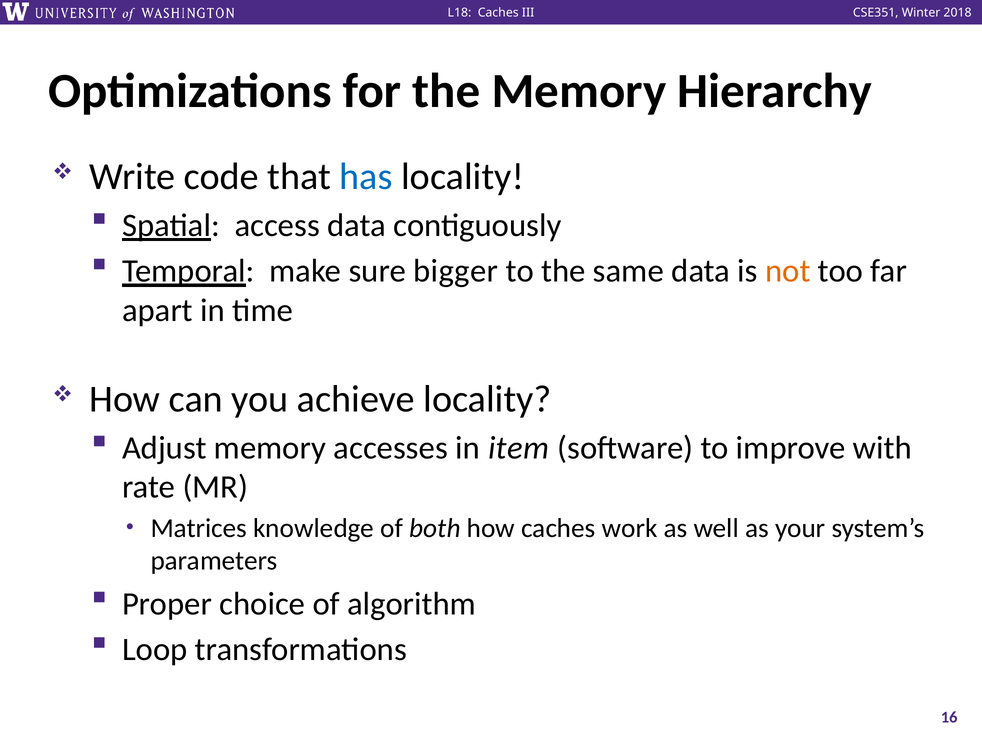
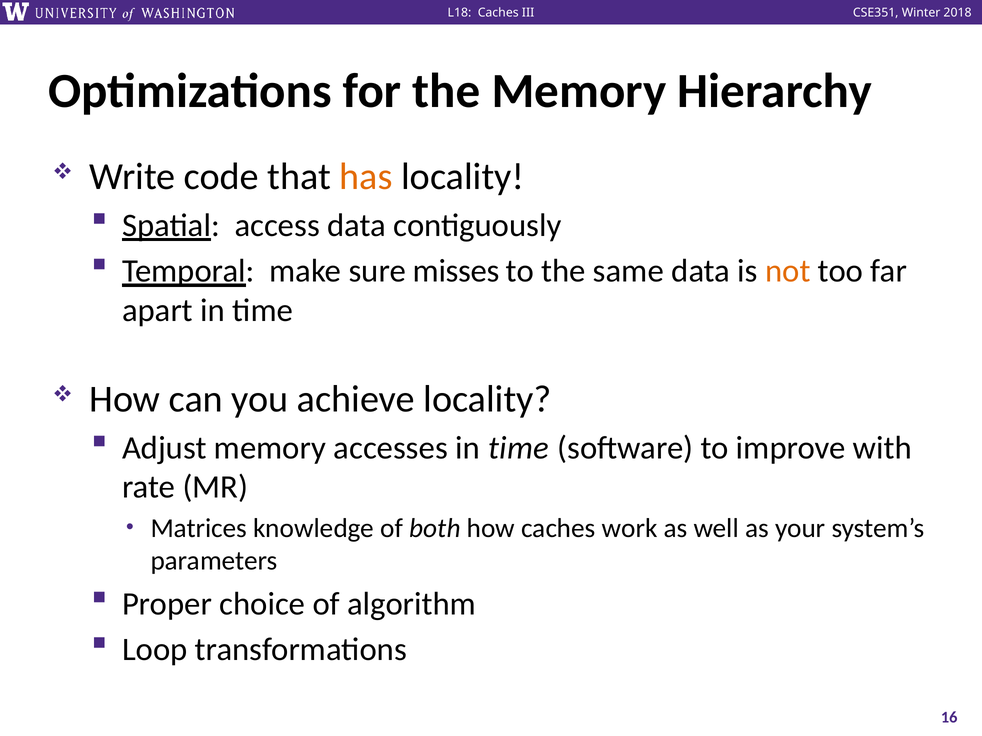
has colour: blue -> orange
bigger: bigger -> misses
accesses in item: item -> time
